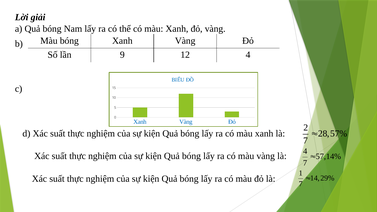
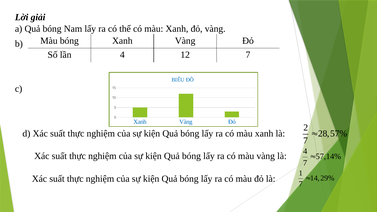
lần 9: 9 -> 4
12 4: 4 -> 7
